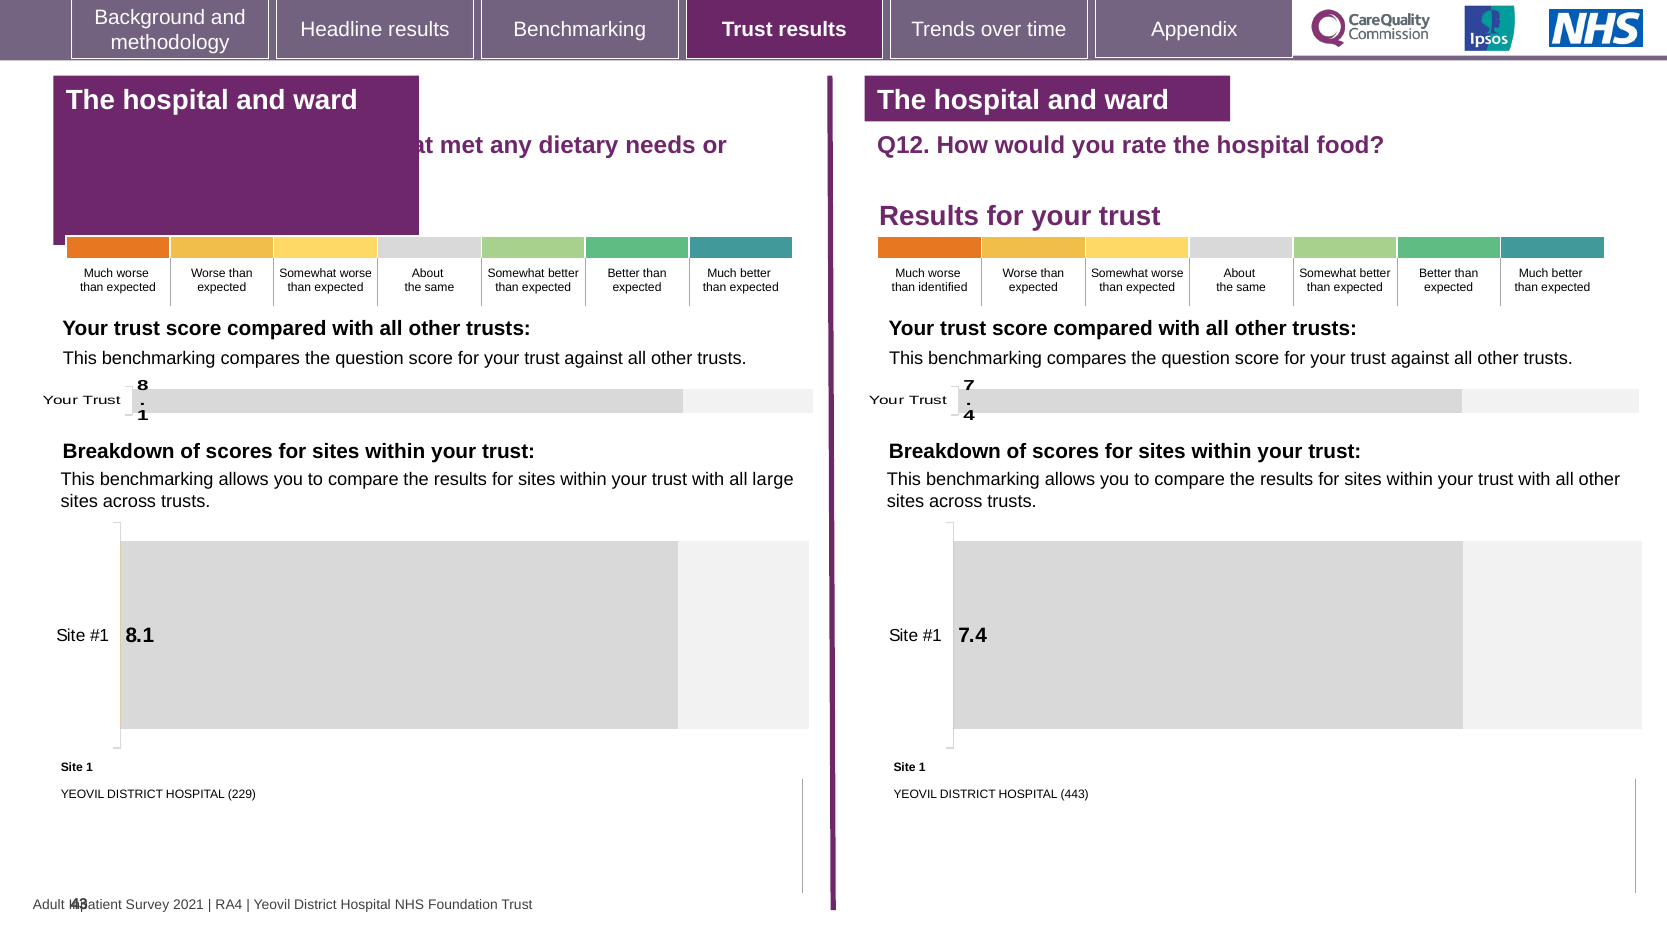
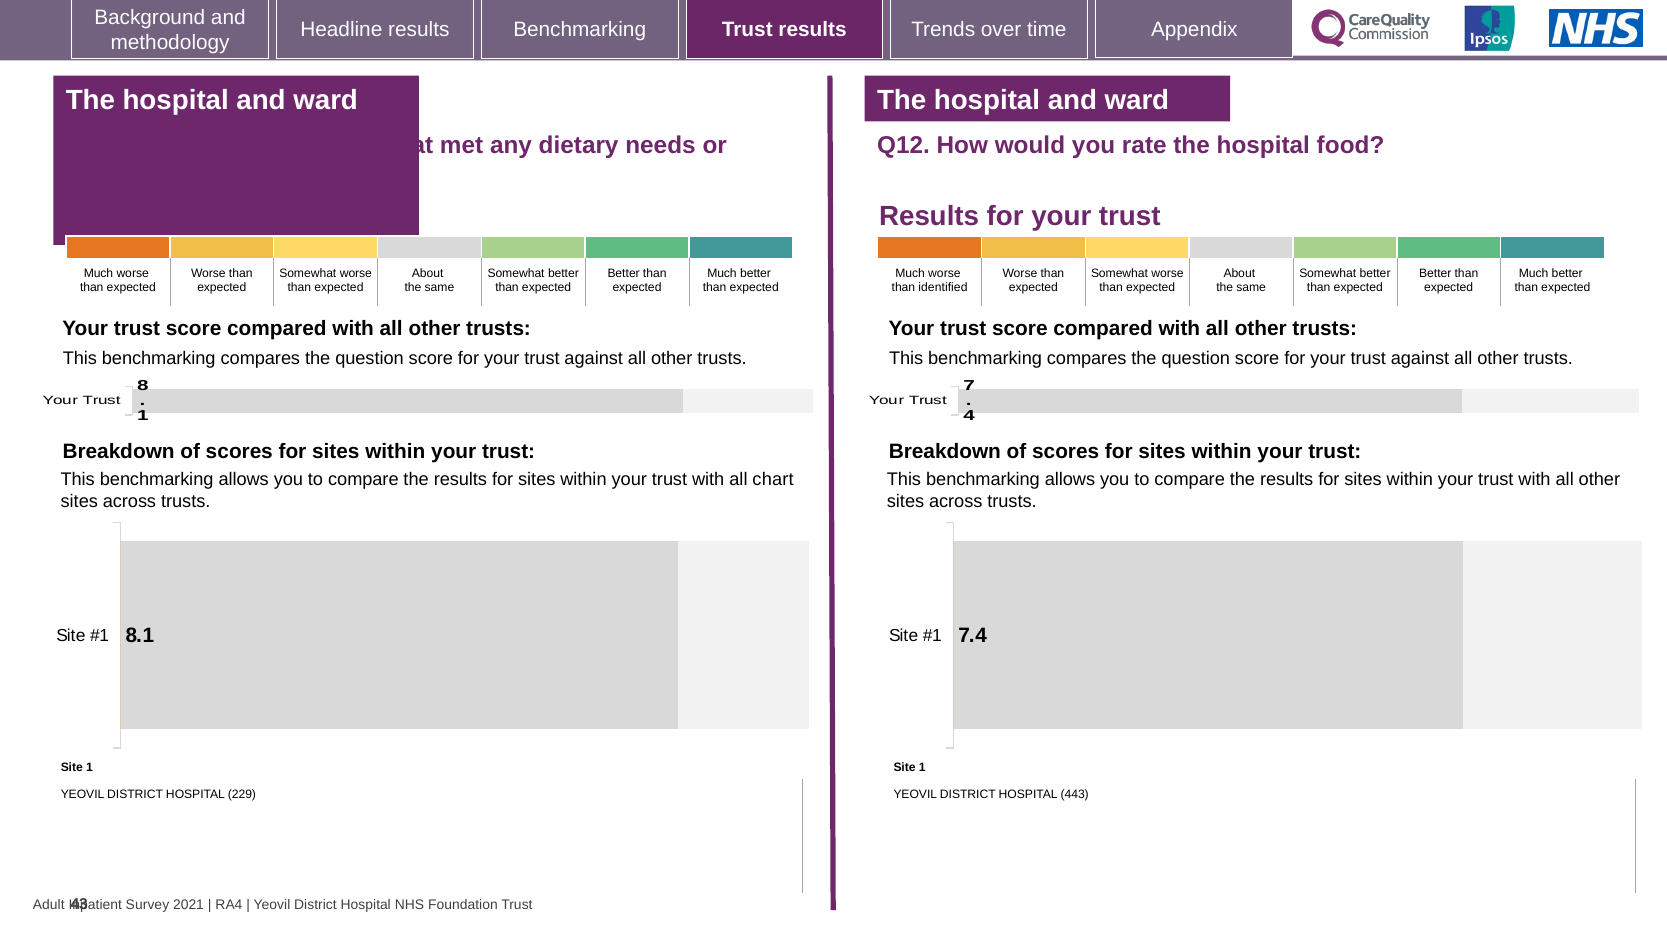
large: large -> chart
